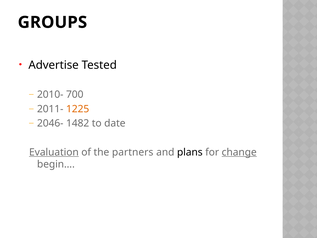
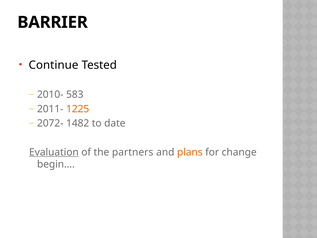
GROUPS: GROUPS -> BARRIER
Advertise: Advertise -> Continue
700: 700 -> 583
2046-: 2046- -> 2072-
plans colour: black -> orange
change underline: present -> none
